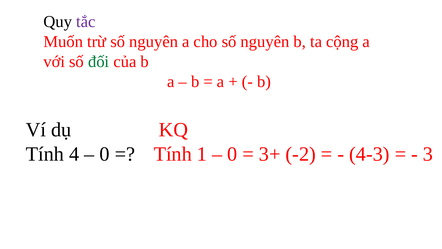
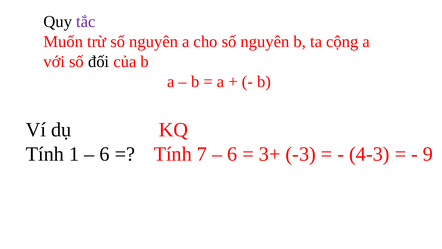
đối colour: green -> black
4: 4 -> 1
0 at (105, 154): 0 -> 6
1: 1 -> 7
0 at (232, 154): 0 -> 6
-2: -2 -> -3
3: 3 -> 9
